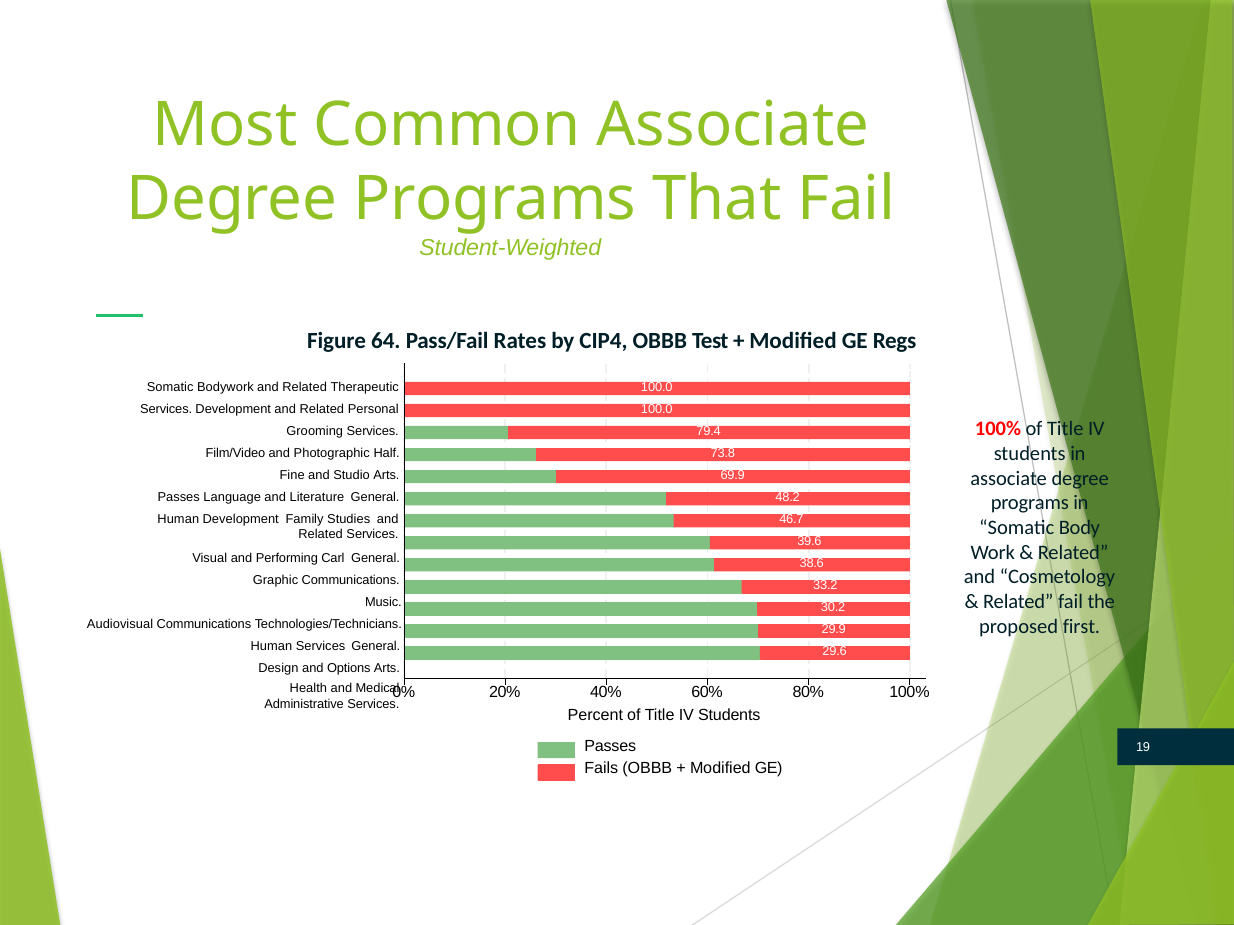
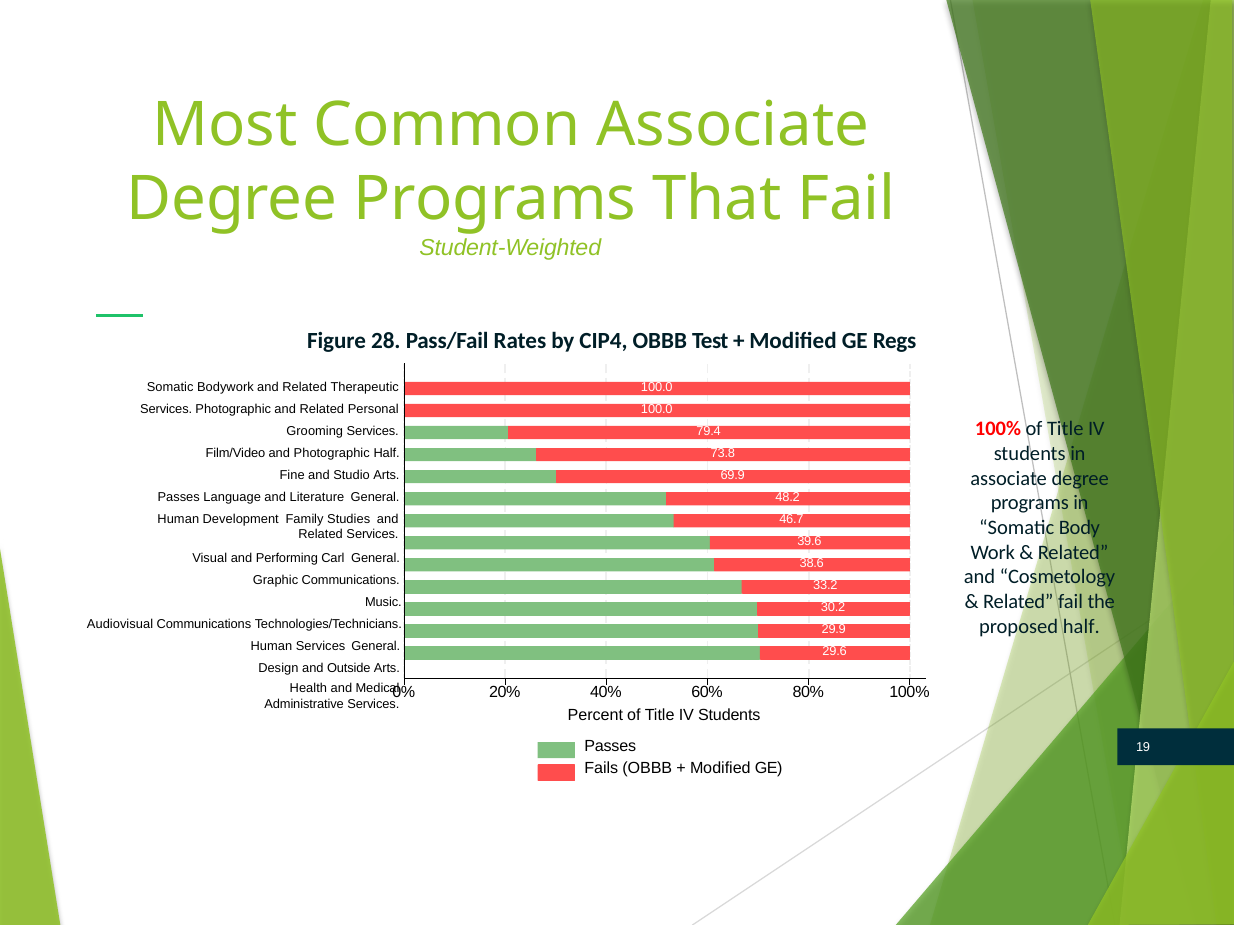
64: 64 -> 28
Services Development: Development -> Photographic
proposed first: first -> half
Options: Options -> Outside
